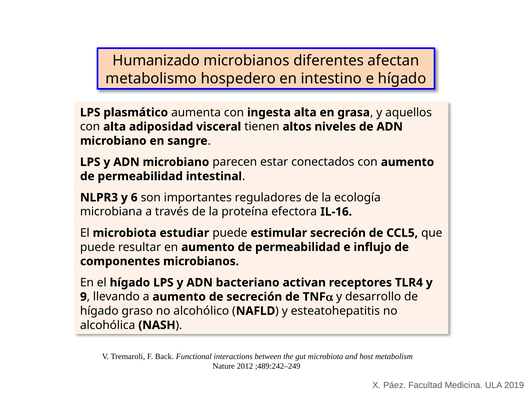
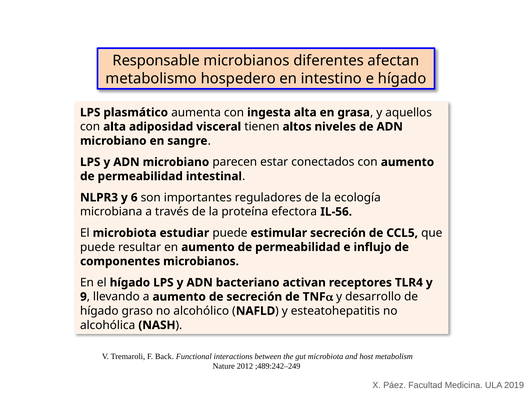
Humanizado: Humanizado -> Responsable
IL-16: IL-16 -> IL-56
